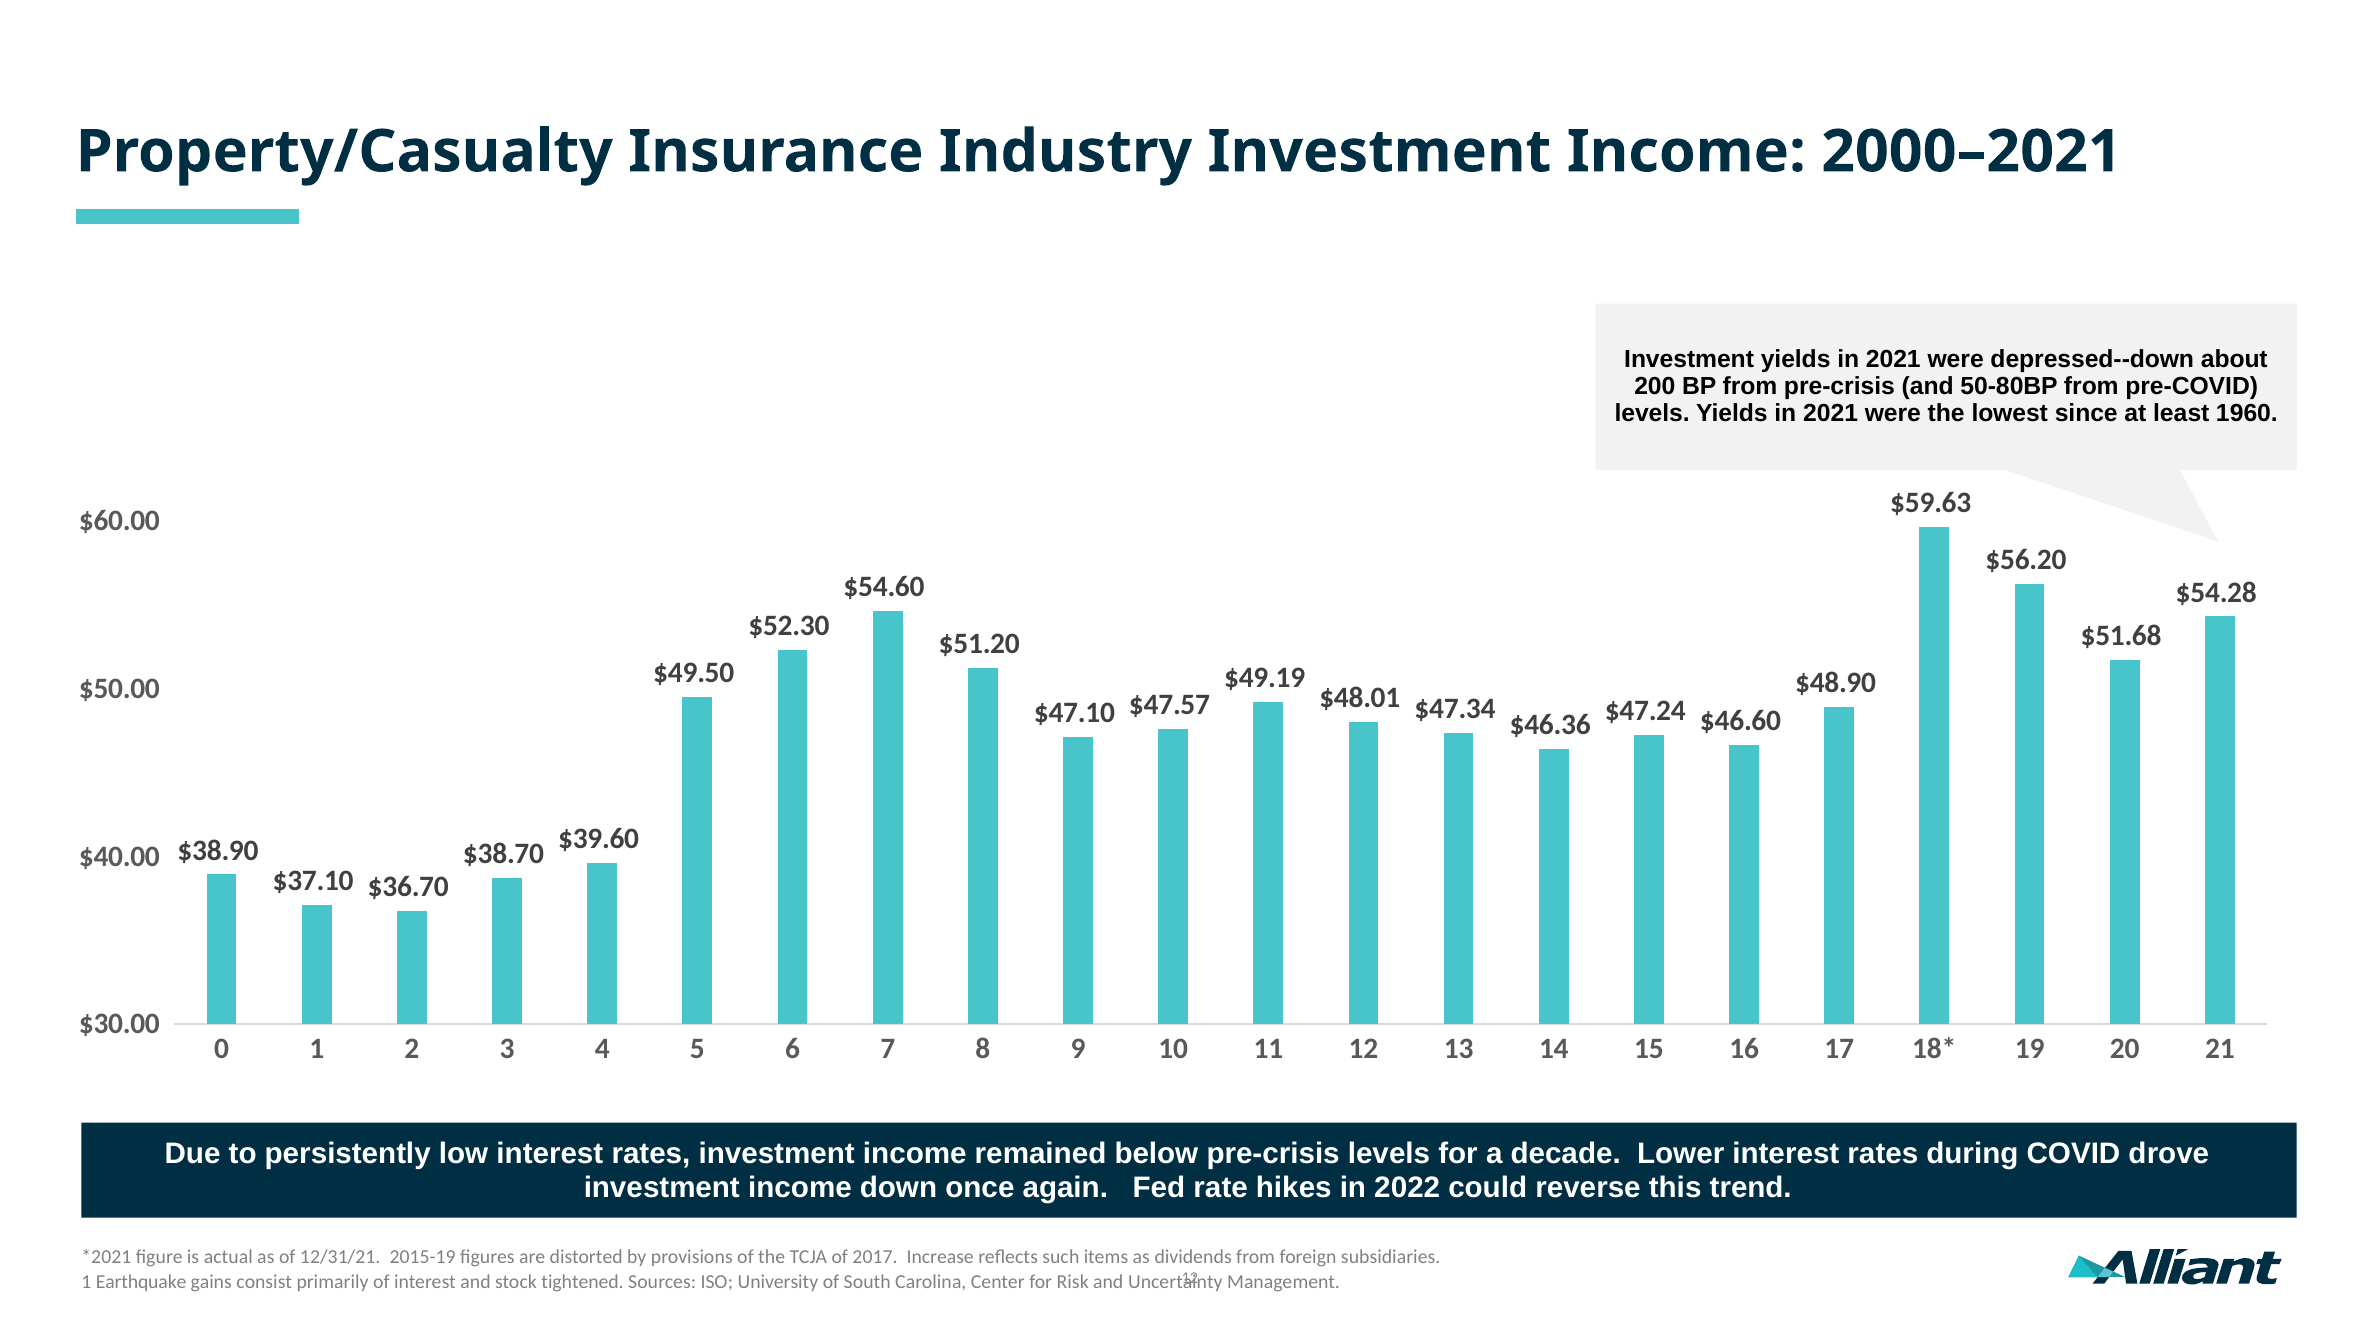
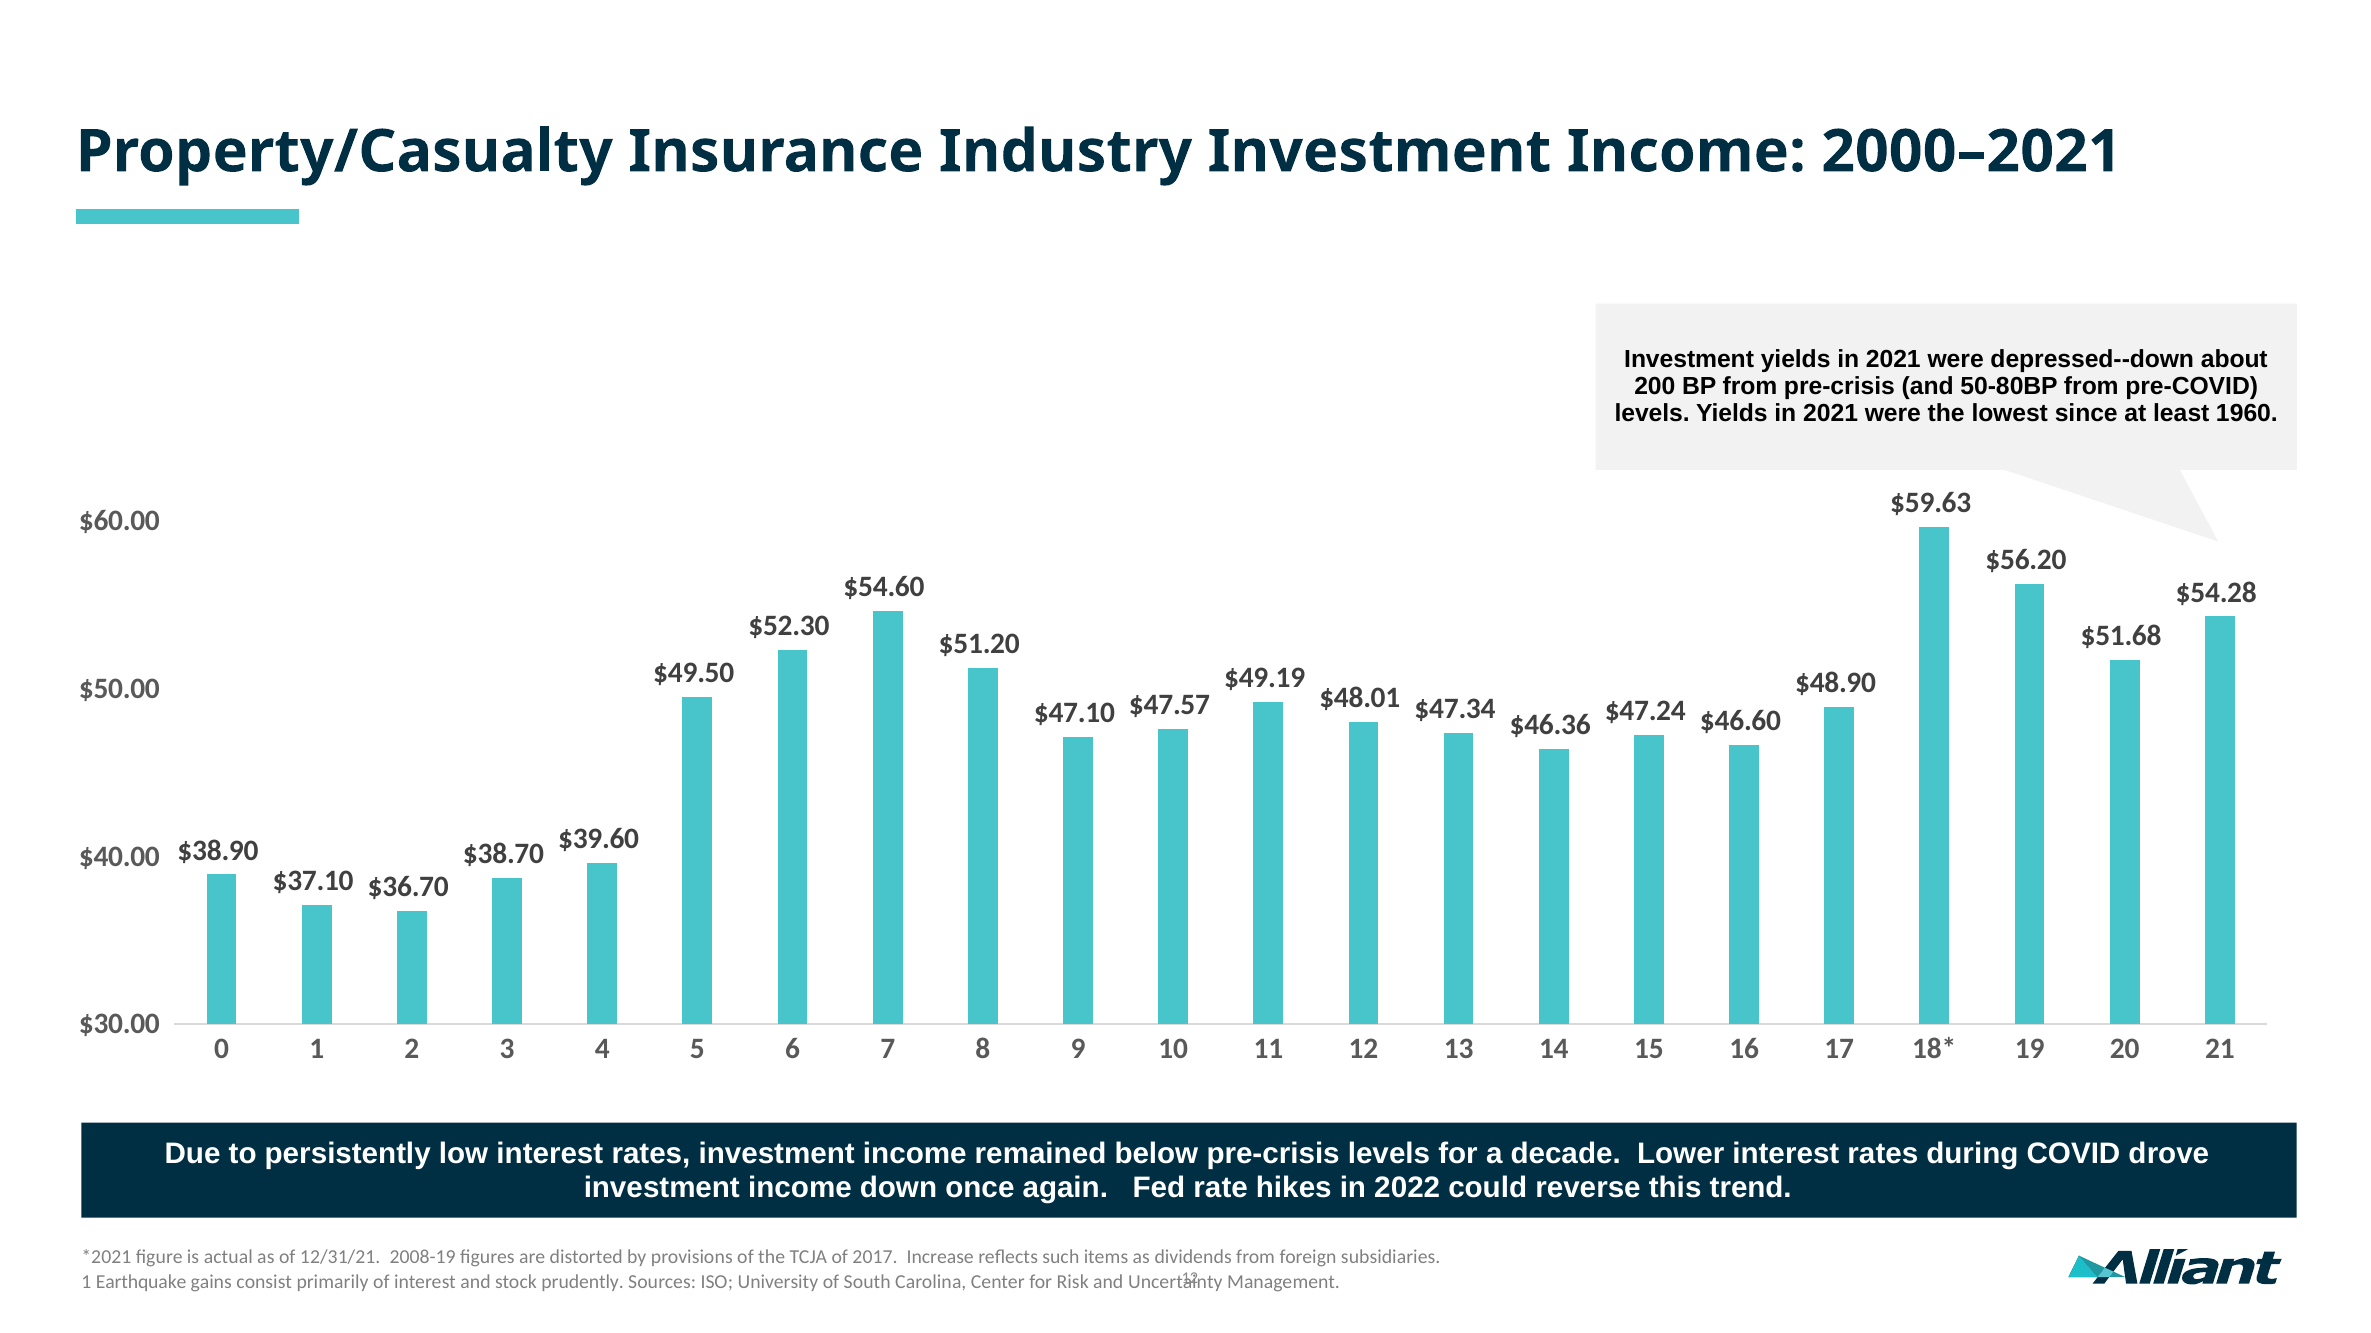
2015-19: 2015-19 -> 2008-19
tightened: tightened -> prudently
